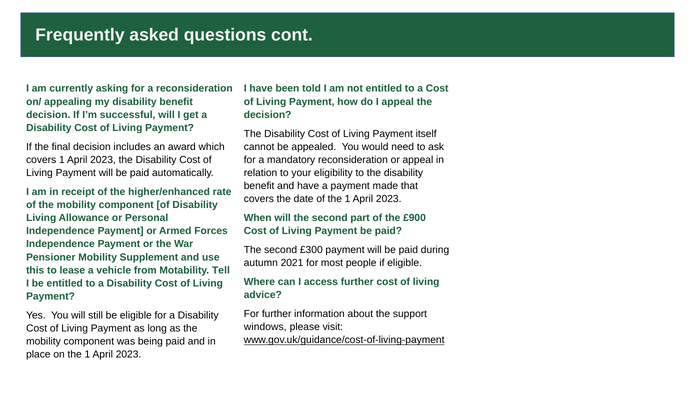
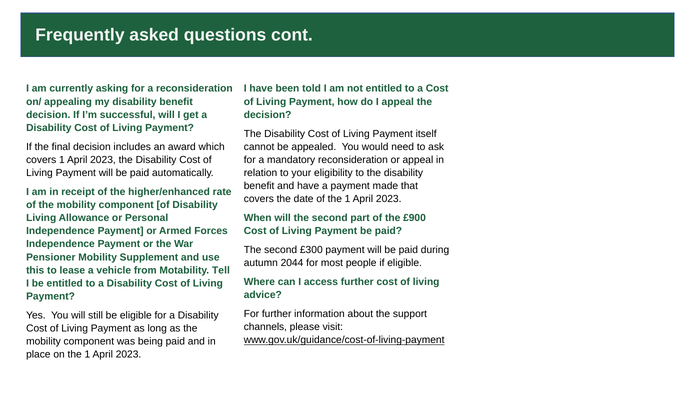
2021: 2021 -> 2044
windows: windows -> channels
